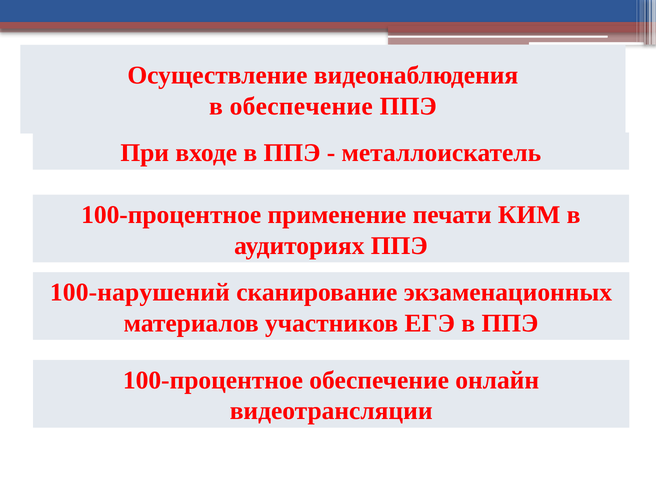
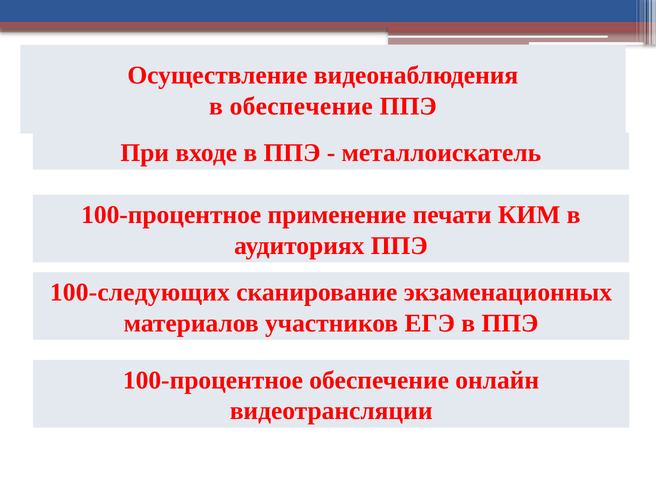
100-нарушений: 100-нарушений -> 100-следующих
